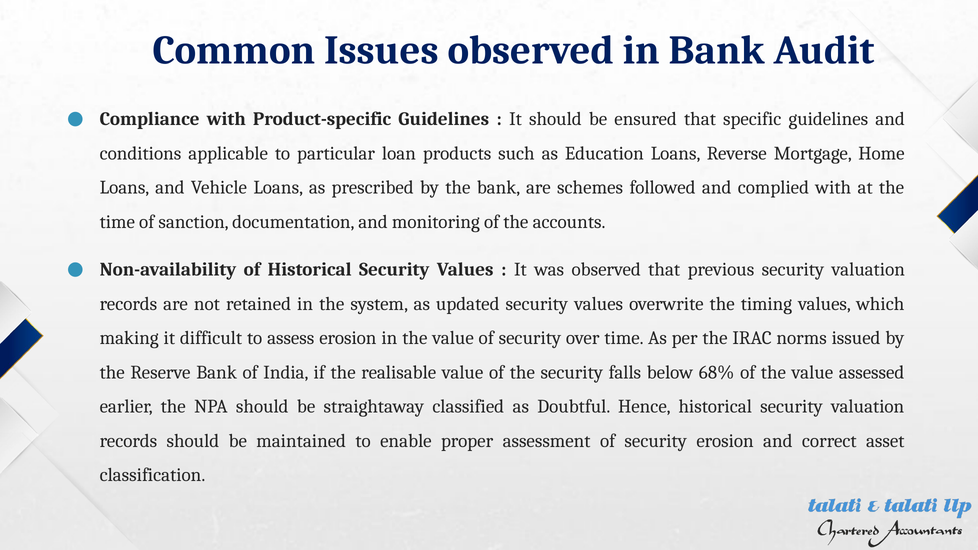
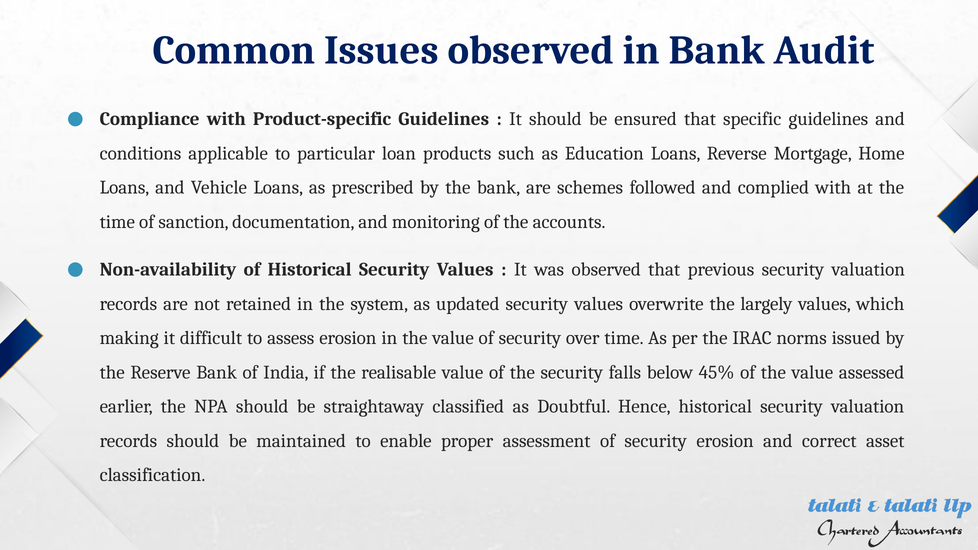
timing: timing -> largely
68%: 68% -> 45%
